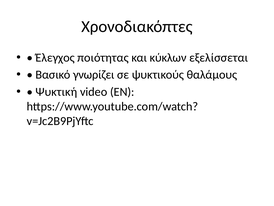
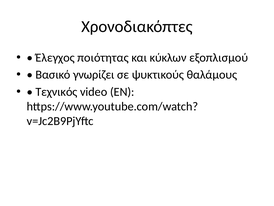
εξελίσσεται: εξελίσσεται -> εξοπλισμού
Ψυκτική: Ψυκτική -> Τεχνικός
